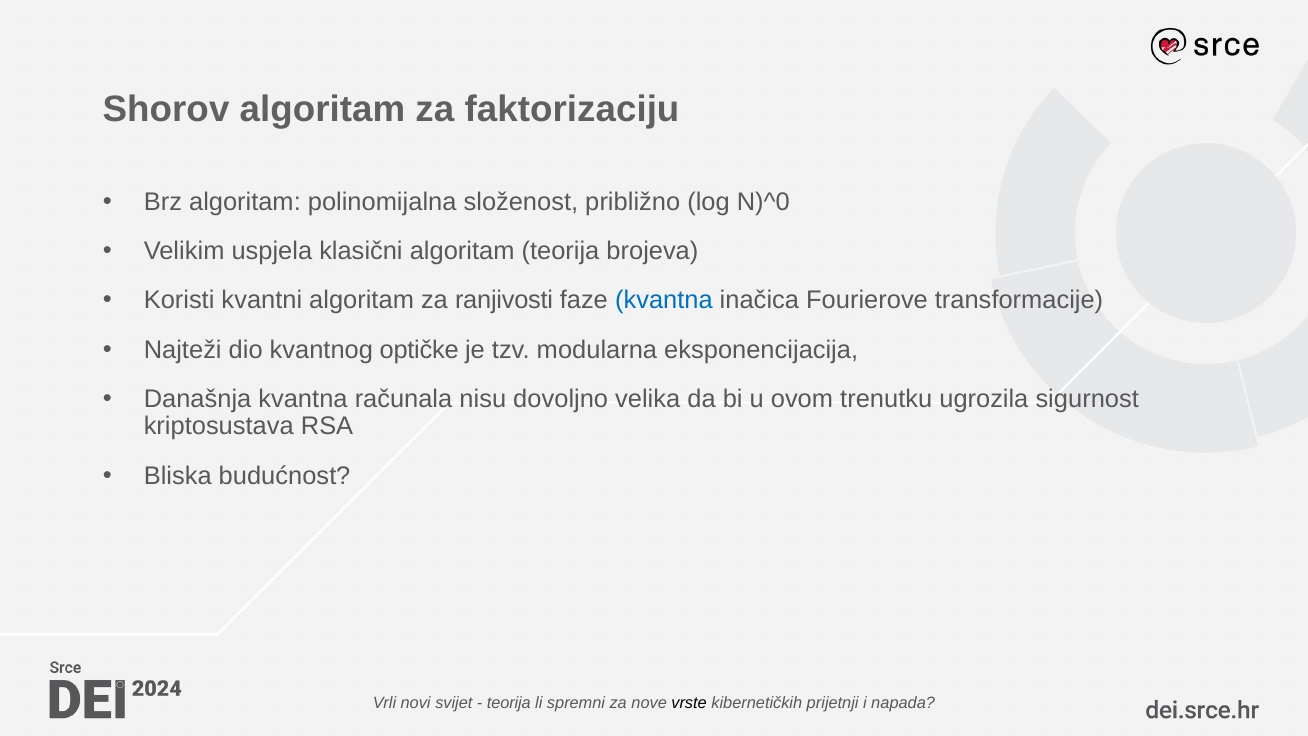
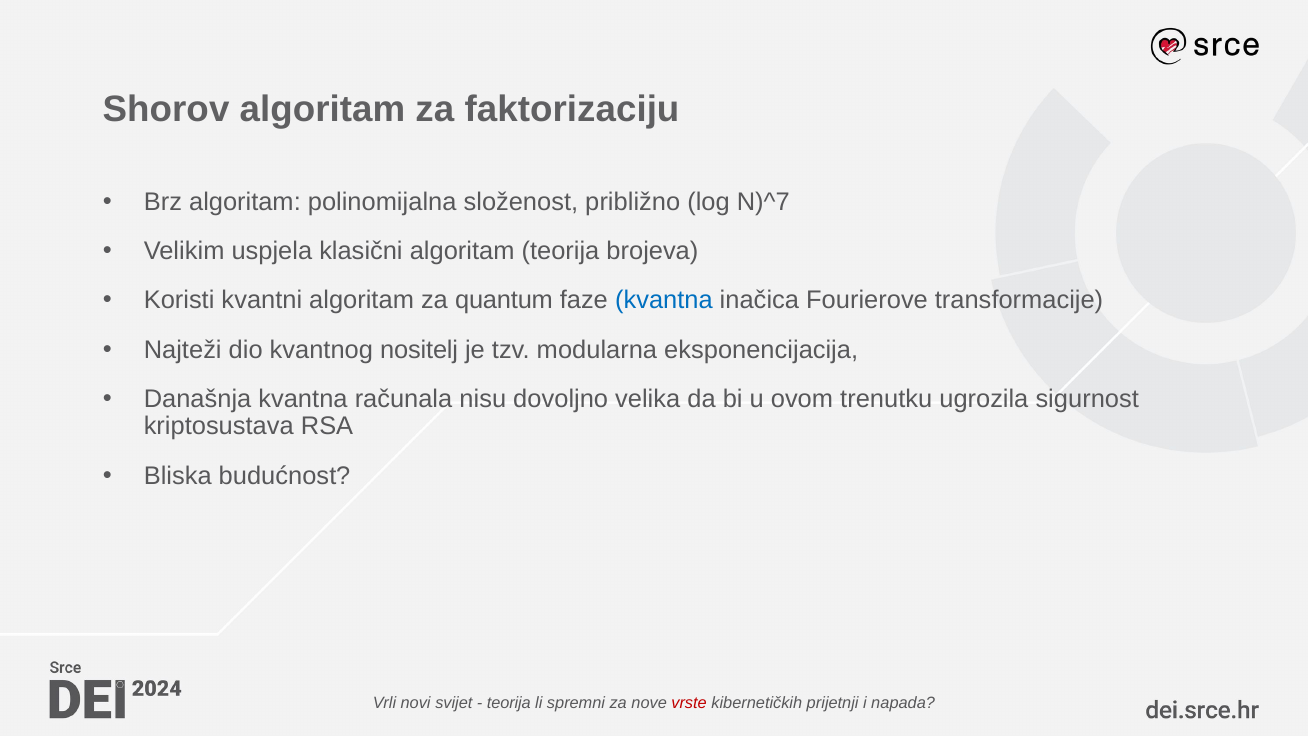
N)^0: N)^0 -> N)^7
ranjivosti: ranjivosti -> quantum
optičke: optičke -> nositelj
vrste colour: black -> red
